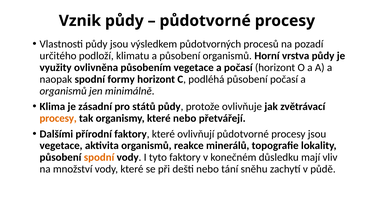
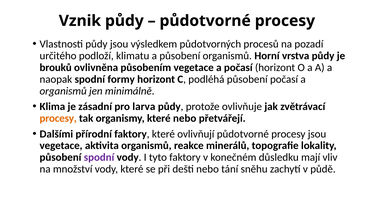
využity: využity -> brouků
států: států -> larva
spodní at (99, 158) colour: orange -> purple
